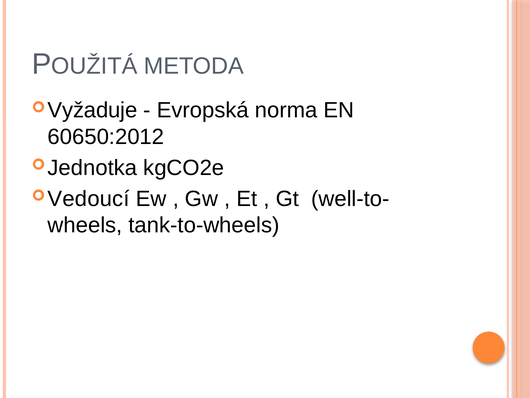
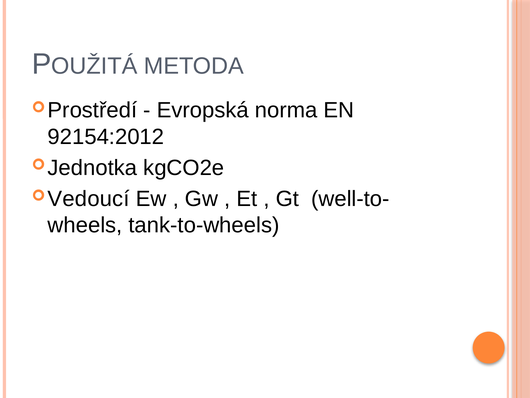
Vyžaduje: Vyžaduje -> Prostředí
60650:2012: 60650:2012 -> 92154:2012
